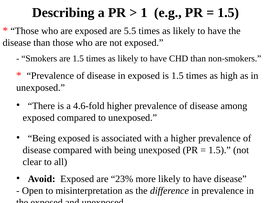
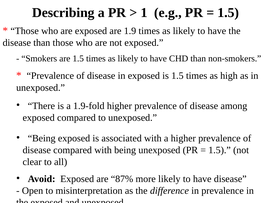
5.5: 5.5 -> 1.9
4.6-fold: 4.6-fold -> 1.9-fold
23%: 23% -> 87%
